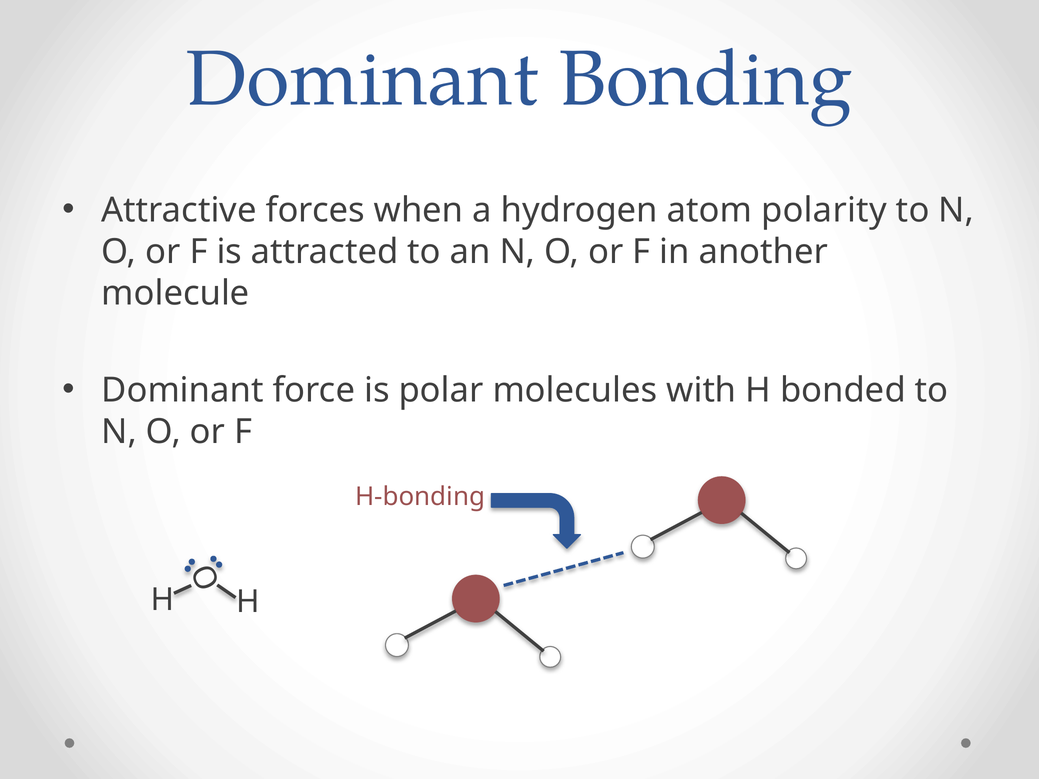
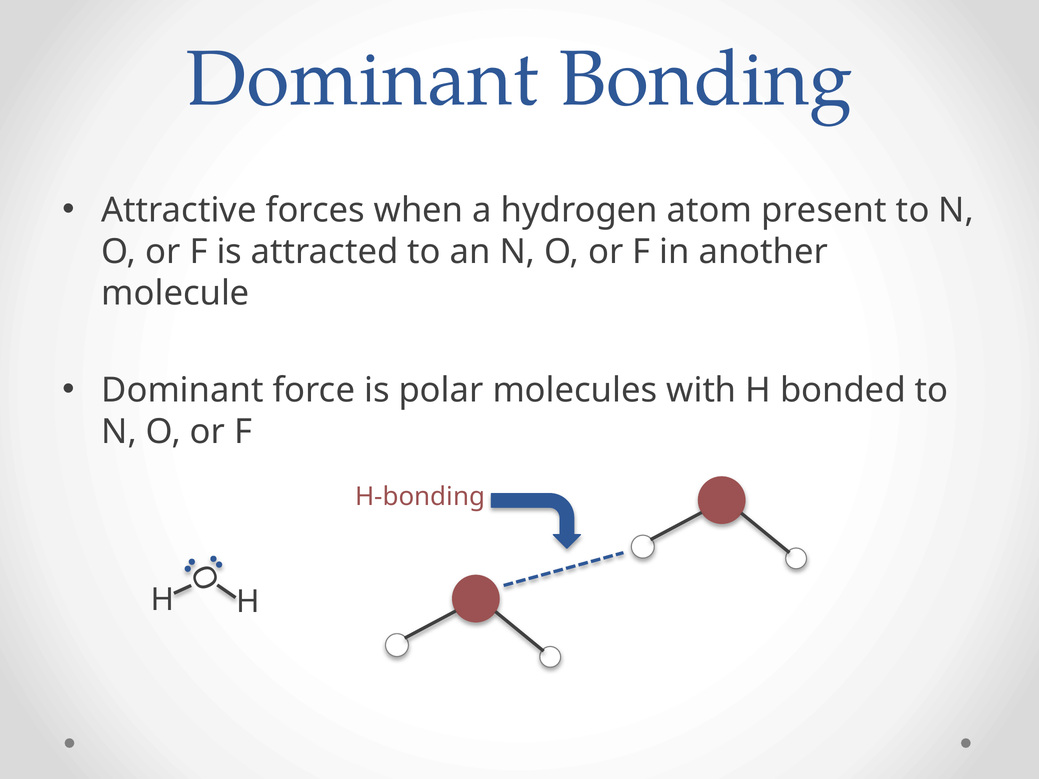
polarity: polarity -> present
